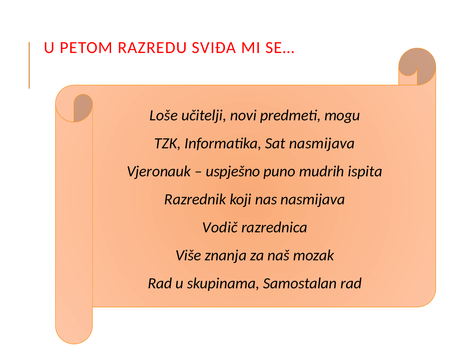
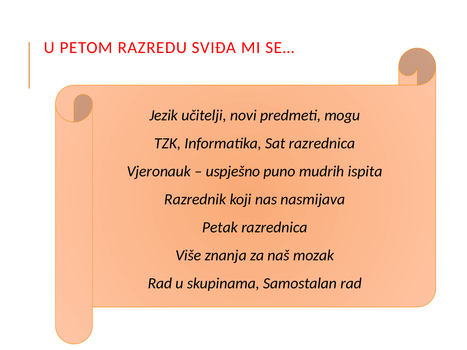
Loše: Loše -> Jezik
Sat nasmijava: nasmijava -> razrednica
Vodič: Vodič -> Petak
